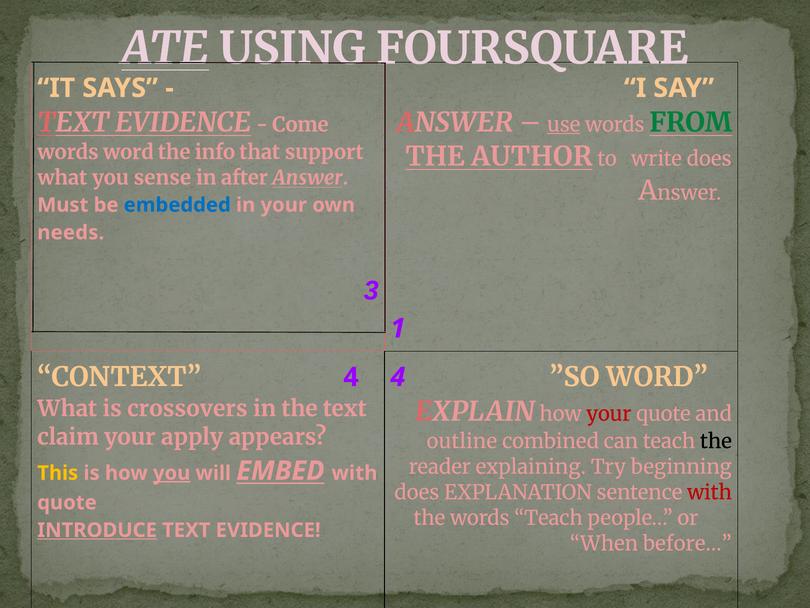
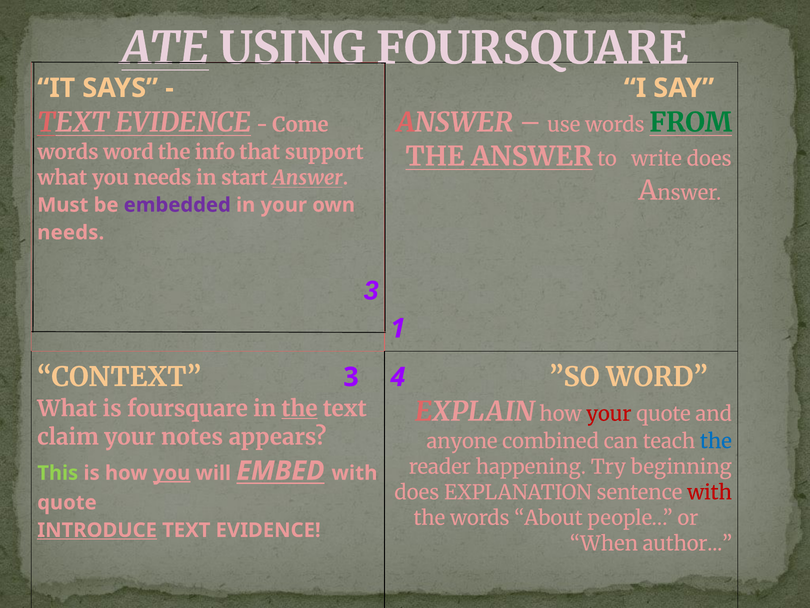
use underline: present -> none
THE AUTHOR: AUTHOR -> ANSWER
you sense: sense -> needs
after: after -> start
embedded colour: blue -> purple
CONTEXT 4: 4 -> 3
is crossovers: crossovers -> foursquare
the at (299, 408) underline: none -> present
apply: apply -> notes
outline: outline -> anyone
the at (716, 441) colour: black -> blue
explaining: explaining -> happening
This colour: yellow -> light green
words Teach: Teach -> About
before: before -> author
